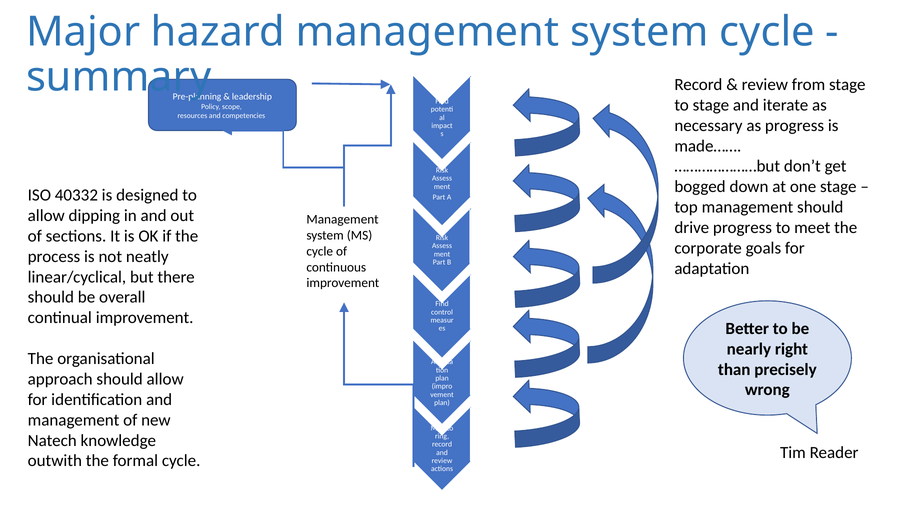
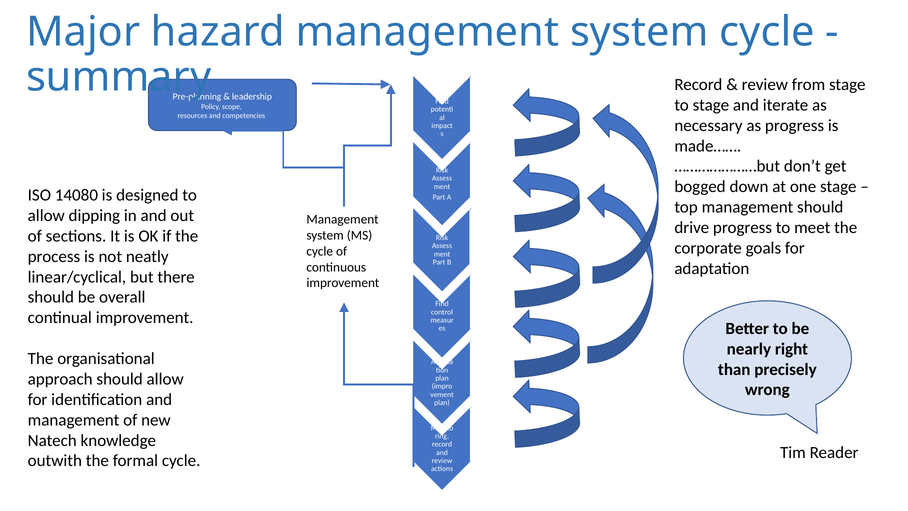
40332: 40332 -> 14080
